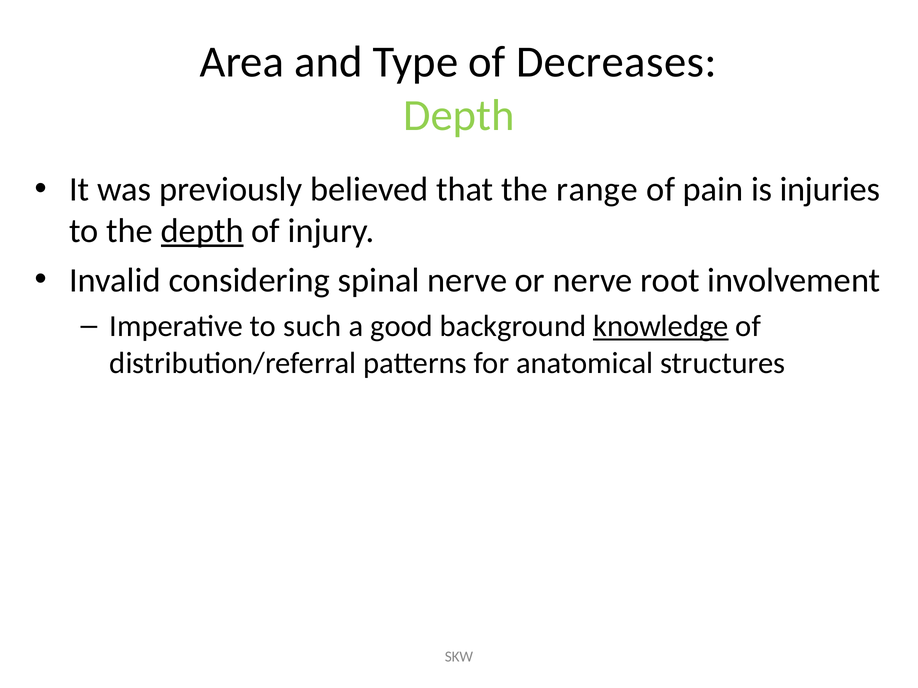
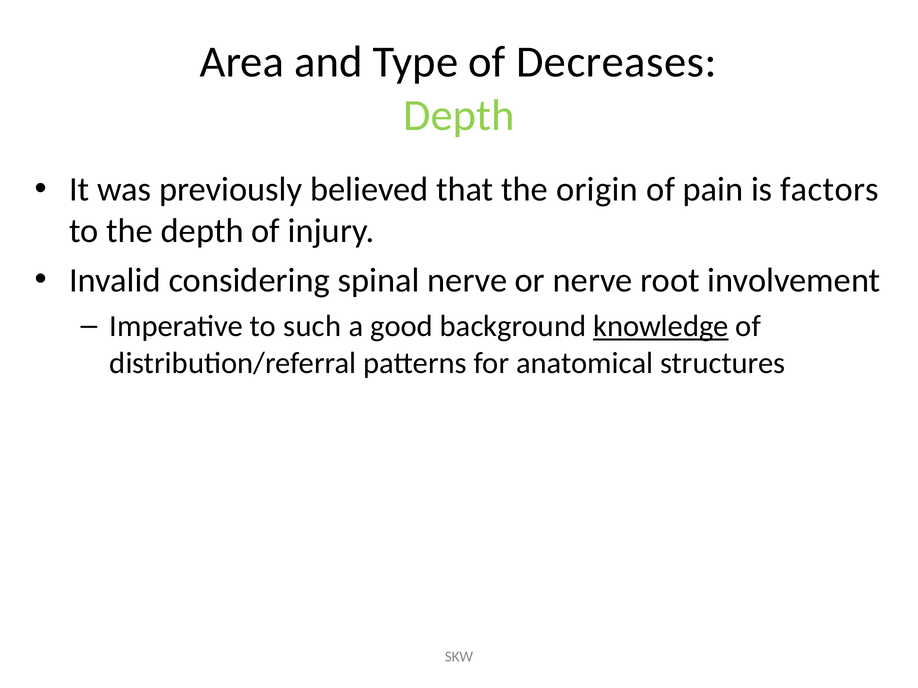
range: range -> origin
injuries: injuries -> factors
depth at (202, 231) underline: present -> none
